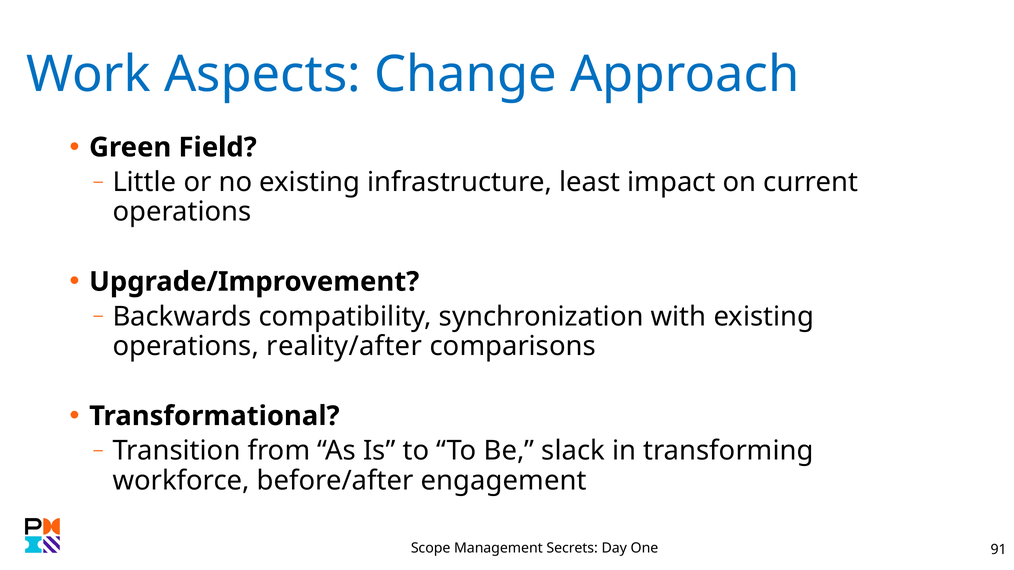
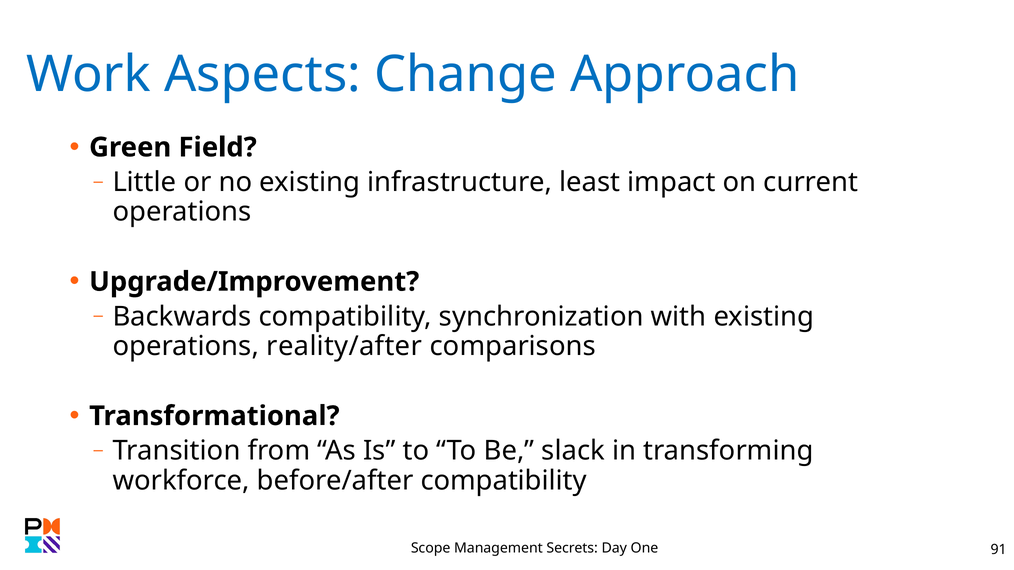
before/after engagement: engagement -> compatibility
